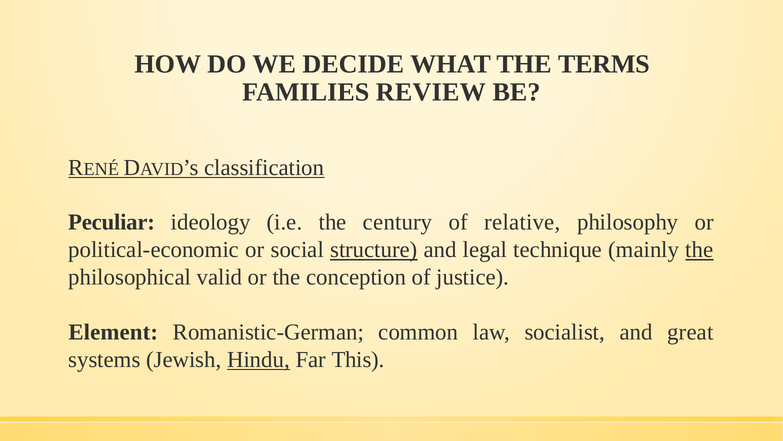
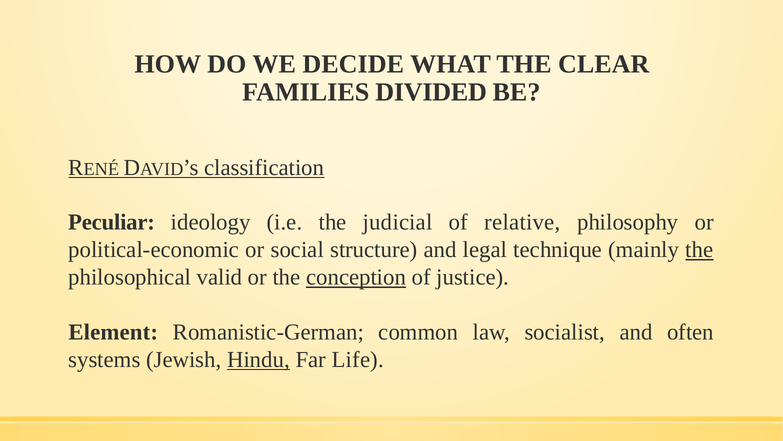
TERMS: TERMS -> CLEAR
REVIEW: REVIEW -> DIVIDED
century: century -> judicial
structure underline: present -> none
conception underline: none -> present
great: great -> often
This: This -> Life
